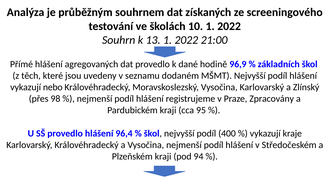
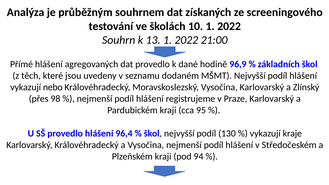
Praze Zpracovány: Zpracovány -> Karlovarský
400: 400 -> 130
